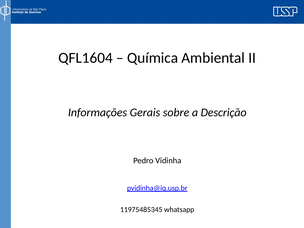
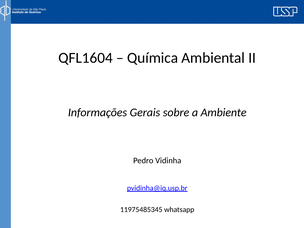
Descrição: Descrição -> Ambiente
